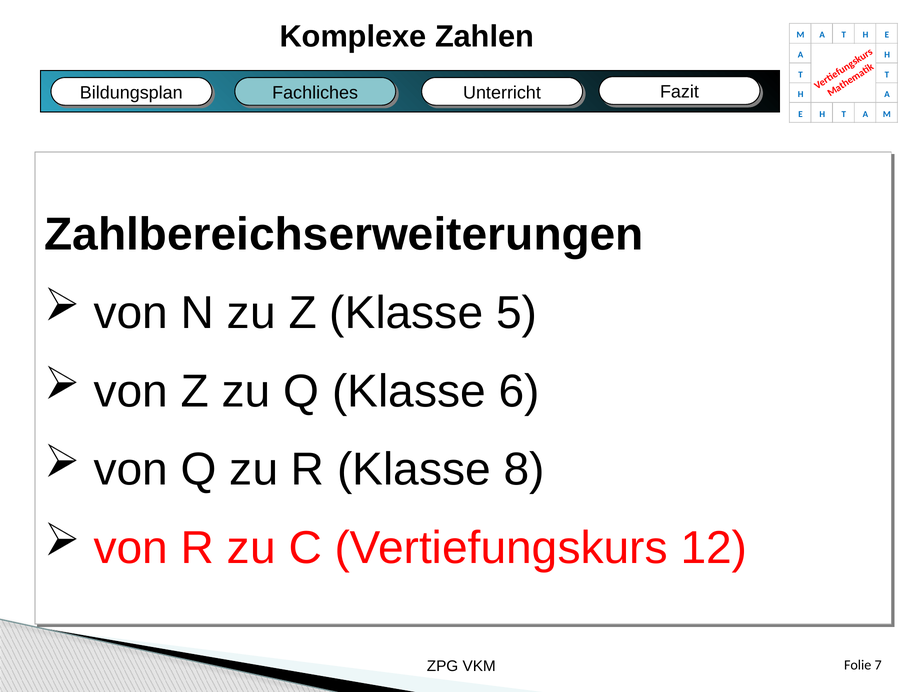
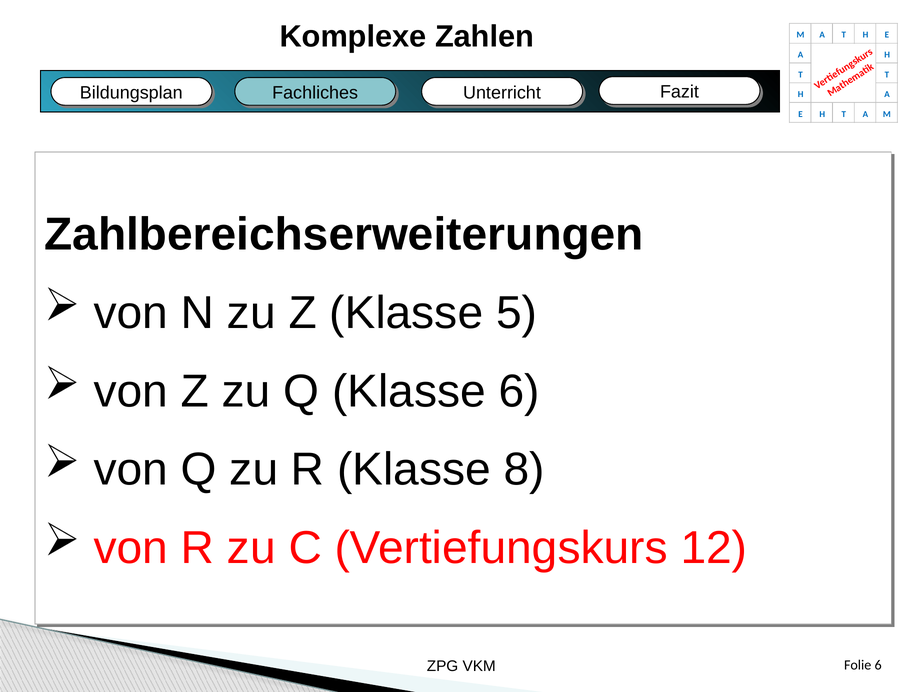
Folie 7: 7 -> 6
